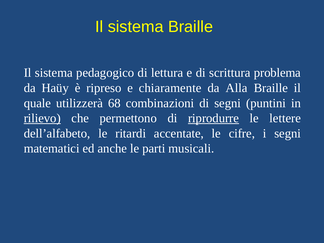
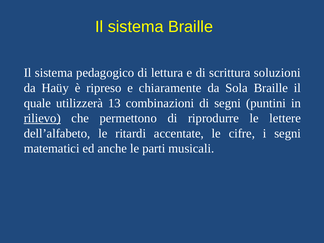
problema: problema -> soluzioni
Alla: Alla -> Sola
68: 68 -> 13
riprodurre underline: present -> none
